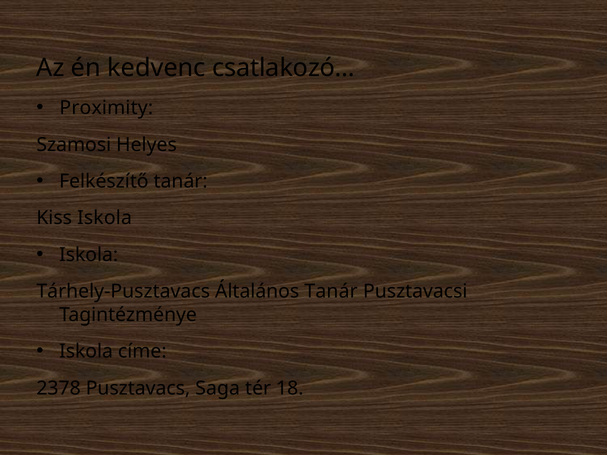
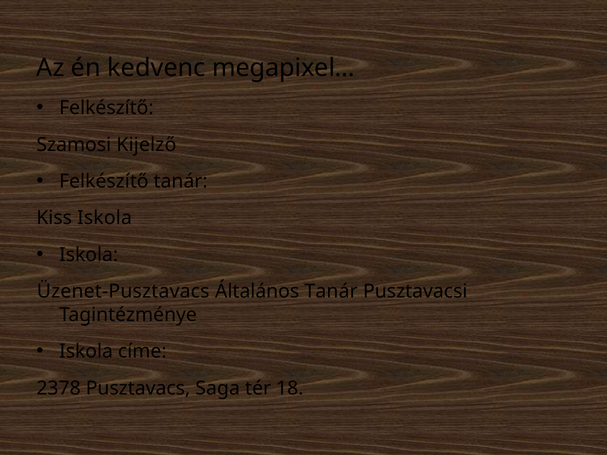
csatlakozó…: csatlakozó… -> megapixel…
Proximity at (106, 108): Proximity -> Felkészítő
Helyes: Helyes -> Kijelző
Tárhely-Pusztavacs: Tárhely-Pusztavacs -> Üzenet-Pusztavacs
